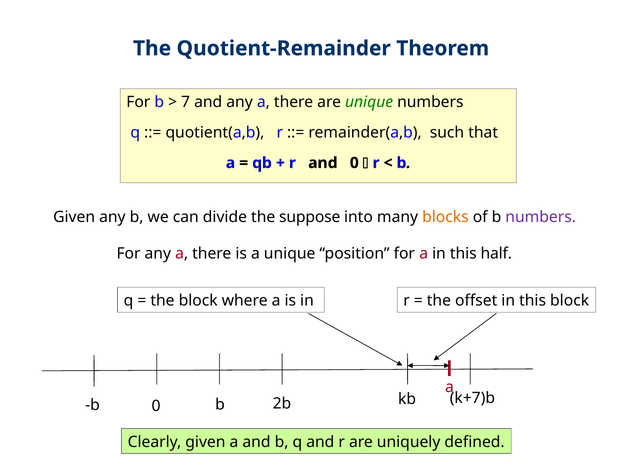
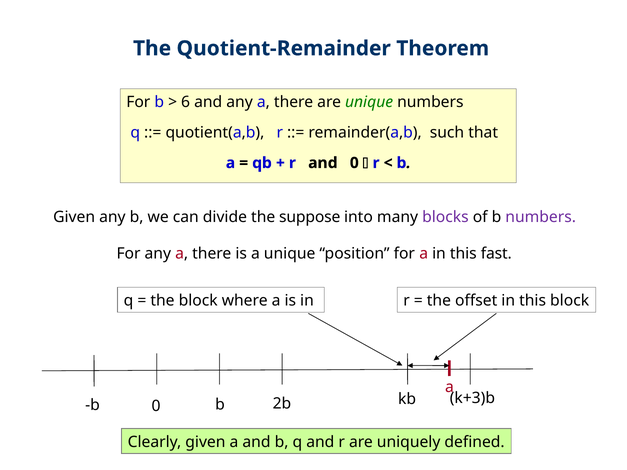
7: 7 -> 6
blocks colour: orange -> purple
half: half -> fast
k+7)b: k+7)b -> k+3)b
